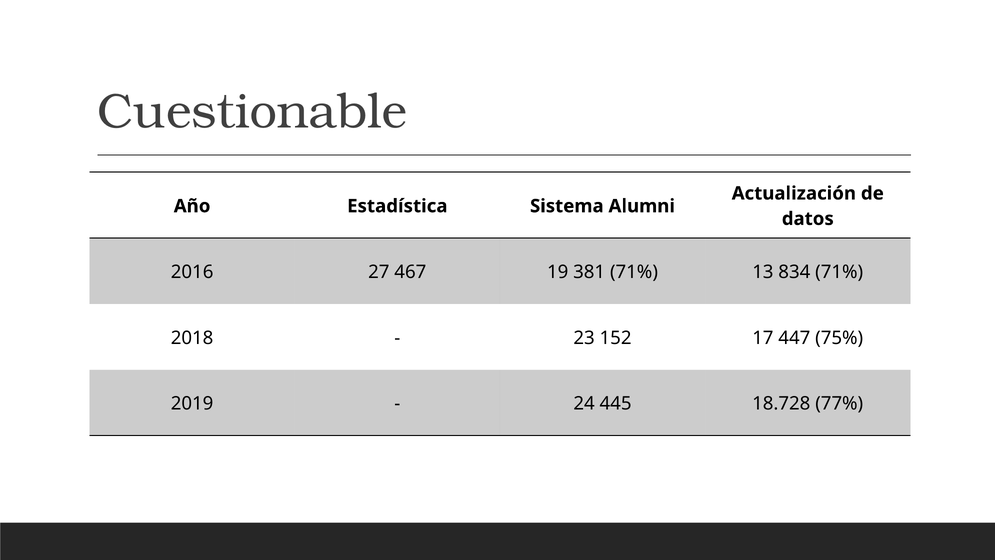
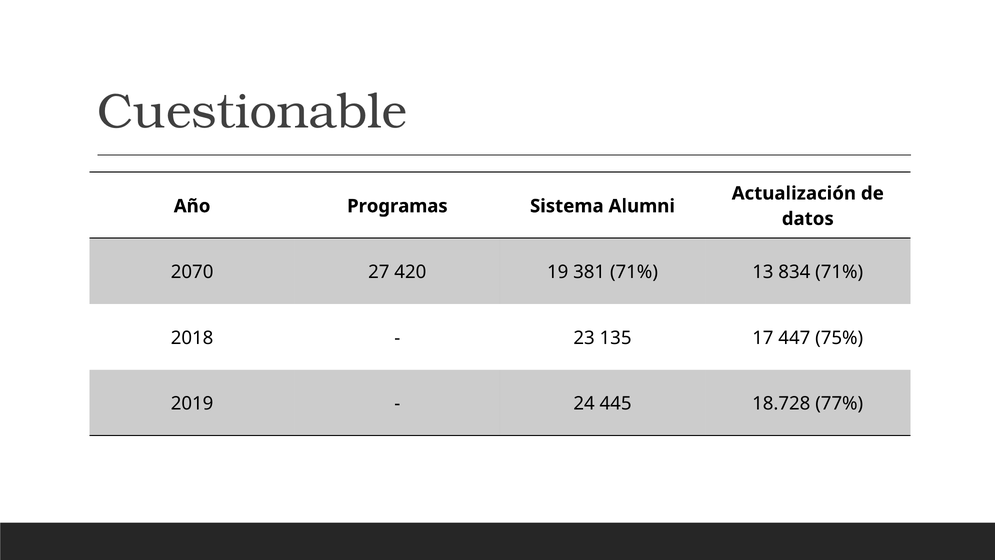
Estadística: Estadística -> Programas
2016: 2016 -> 2070
467: 467 -> 420
152: 152 -> 135
